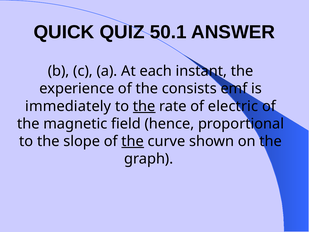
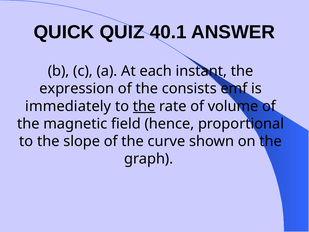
50.1: 50.1 -> 40.1
experience: experience -> expression
electric: electric -> volume
the at (133, 141) underline: present -> none
